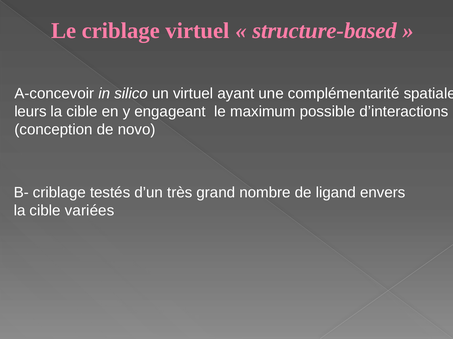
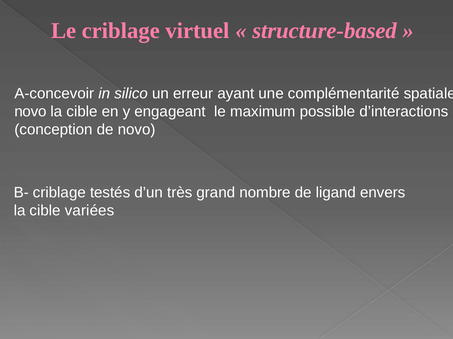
un virtuel: virtuel -> erreur
leurs at (30, 112): leurs -> novo
